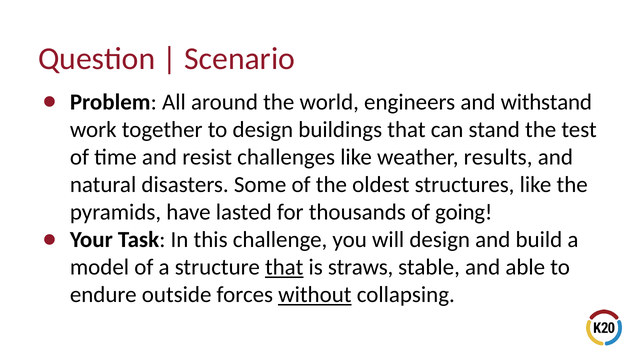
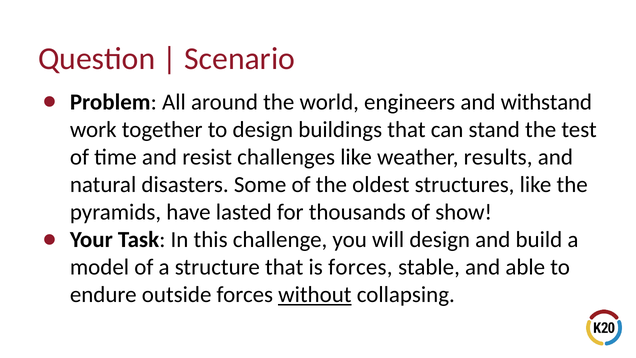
going: going -> show
that at (284, 267) underline: present -> none
is straws: straws -> forces
